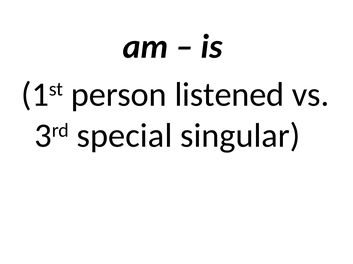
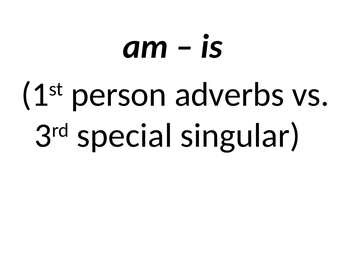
listened: listened -> adverbs
